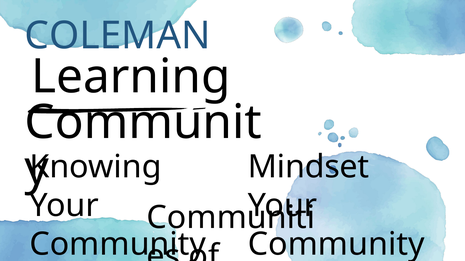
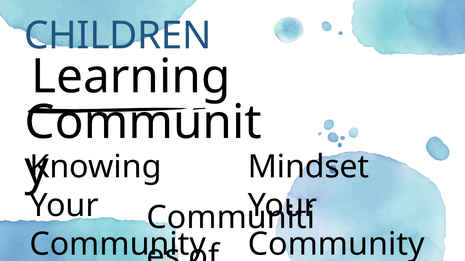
COLEMAN: COLEMAN -> CHILDREN
